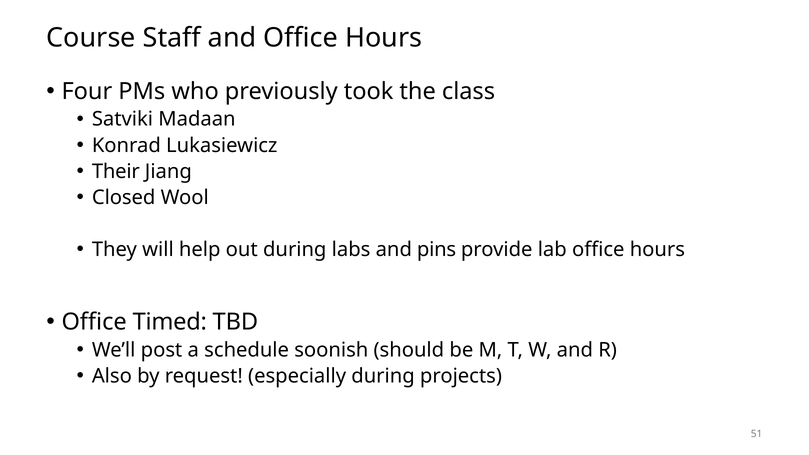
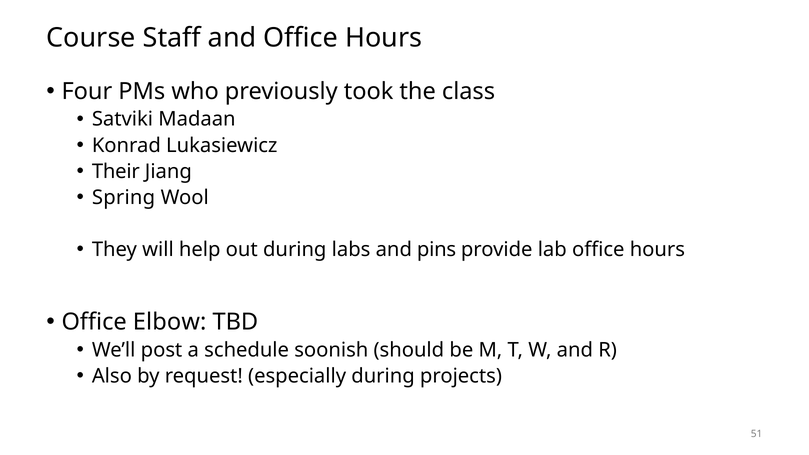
Closed: Closed -> Spring
Timed: Timed -> Elbow
